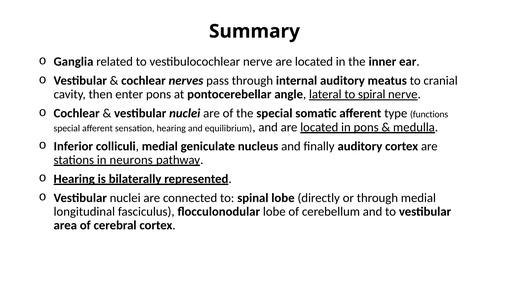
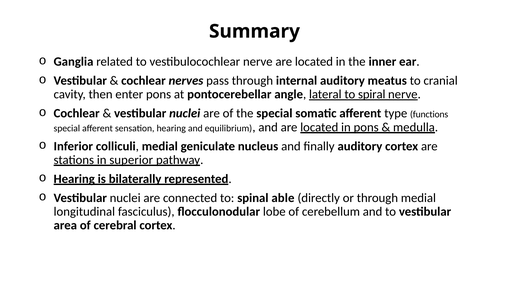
neurons: neurons -> superior
spinal lobe: lobe -> able
